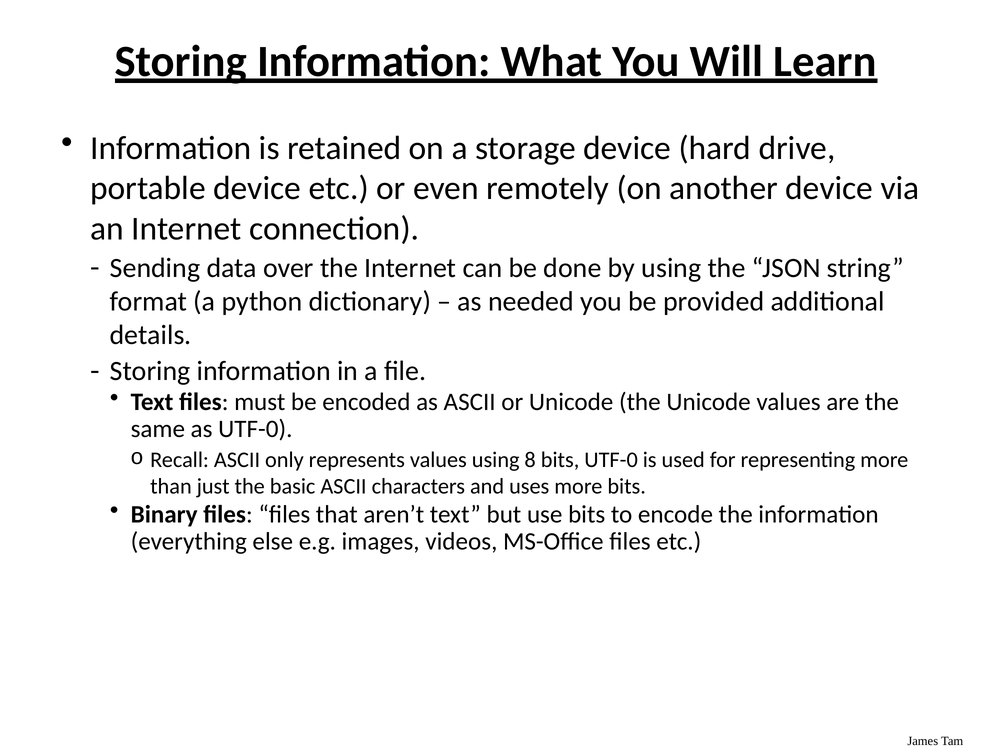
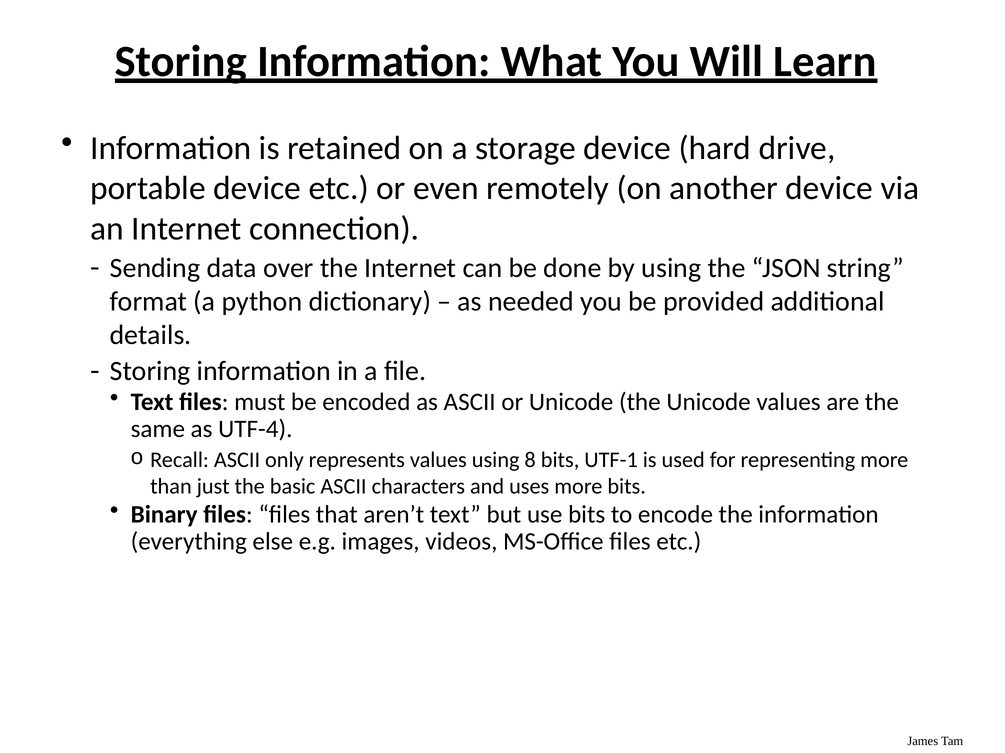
as UTF-0: UTF-0 -> UTF-4
bits UTF-0: UTF-0 -> UTF-1
